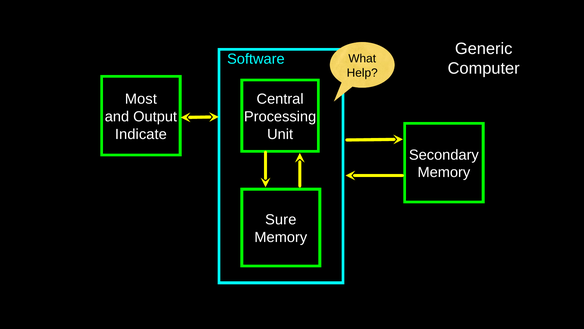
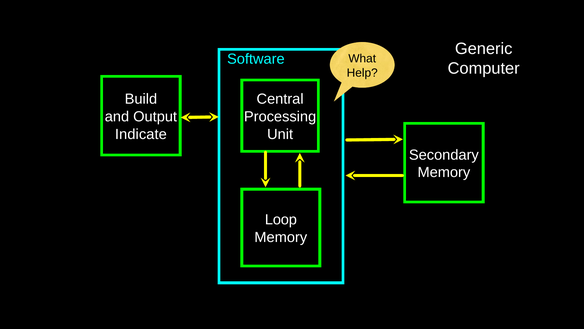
Most: Most -> Build
Sure: Sure -> Loop
